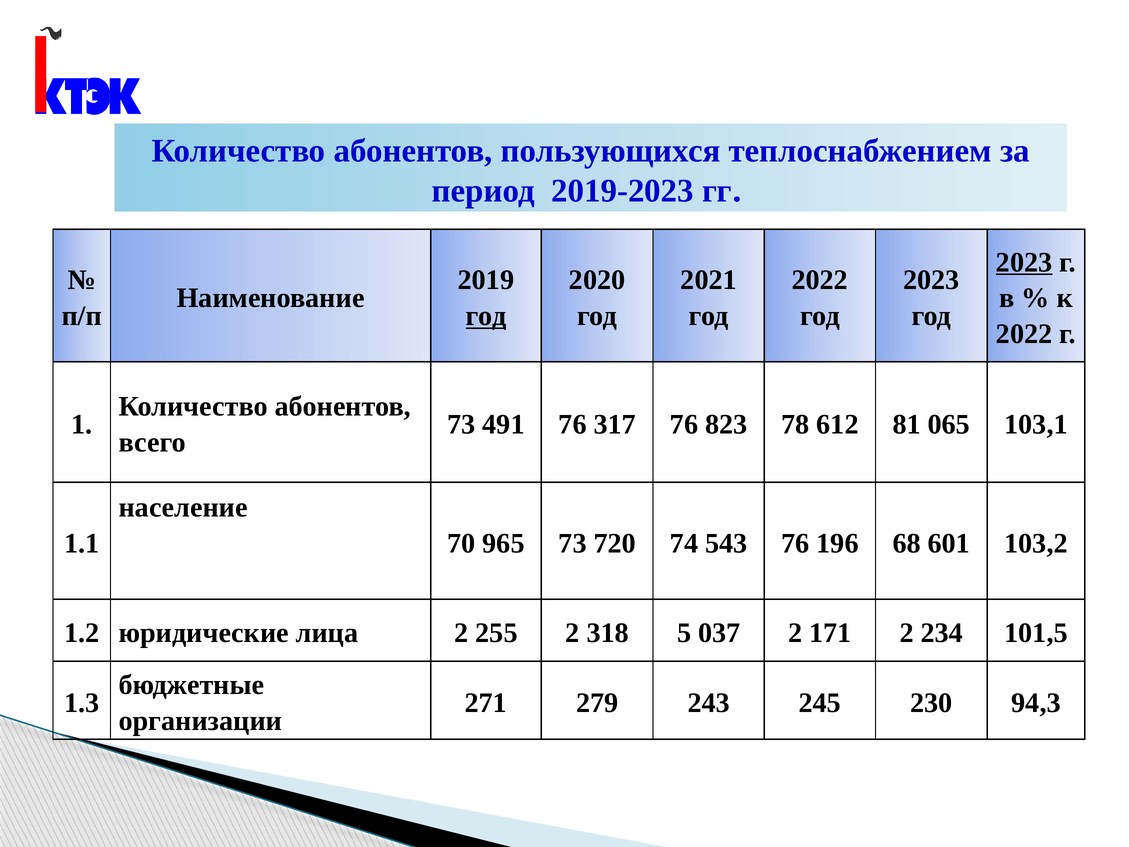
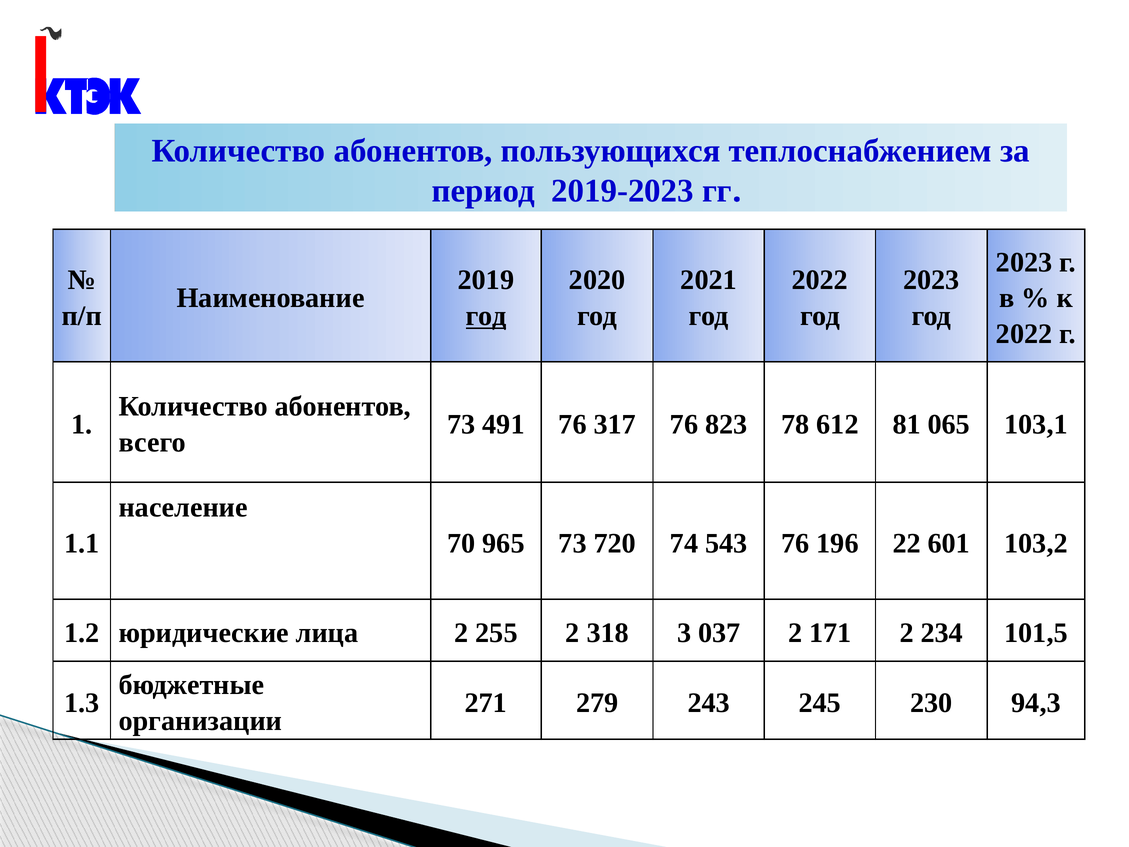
2023 at (1024, 262) underline: present -> none
68: 68 -> 22
5: 5 -> 3
